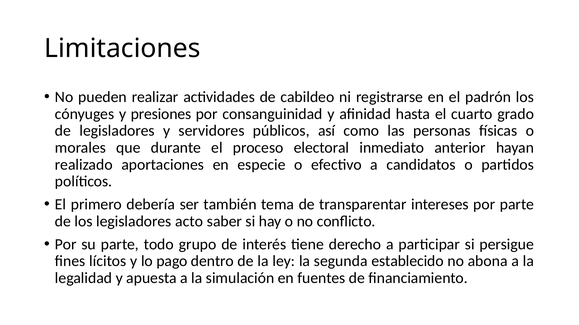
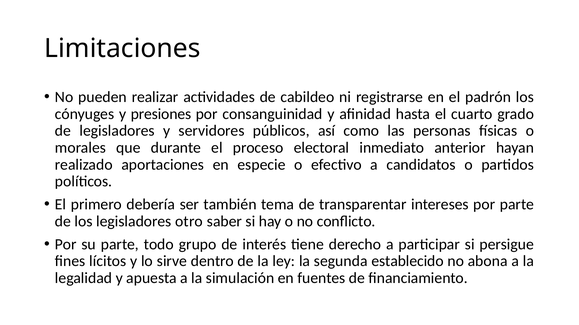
acto: acto -> otro
pago: pago -> sirve
